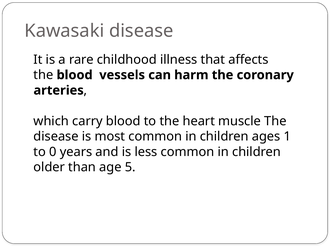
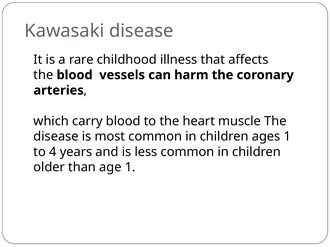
0: 0 -> 4
age 5: 5 -> 1
